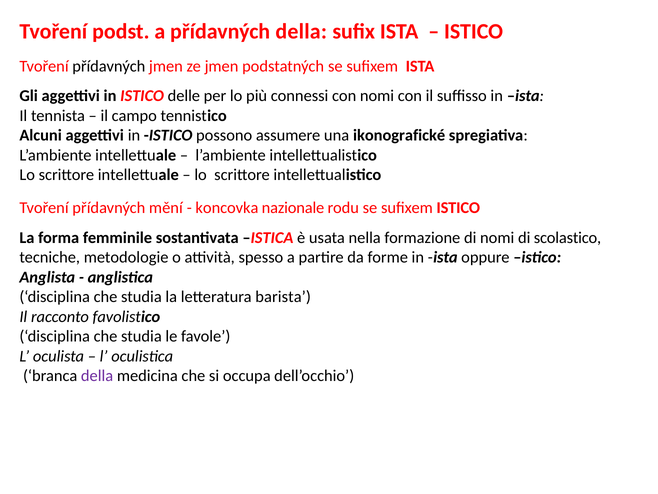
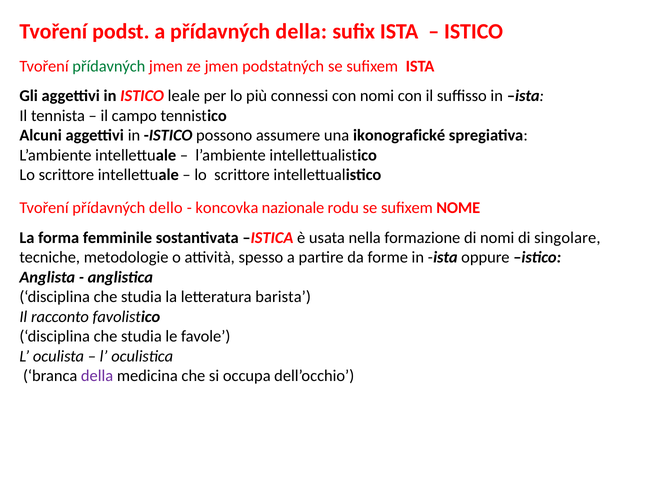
přídavných at (109, 66) colour: black -> green
delle: delle -> leale
mění: mění -> dello
sufixem ISTICO: ISTICO -> NOME
scolastico: scolastico -> singolare
